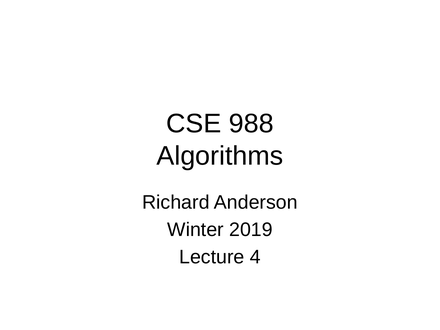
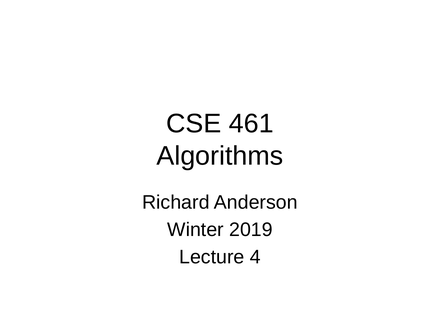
988: 988 -> 461
